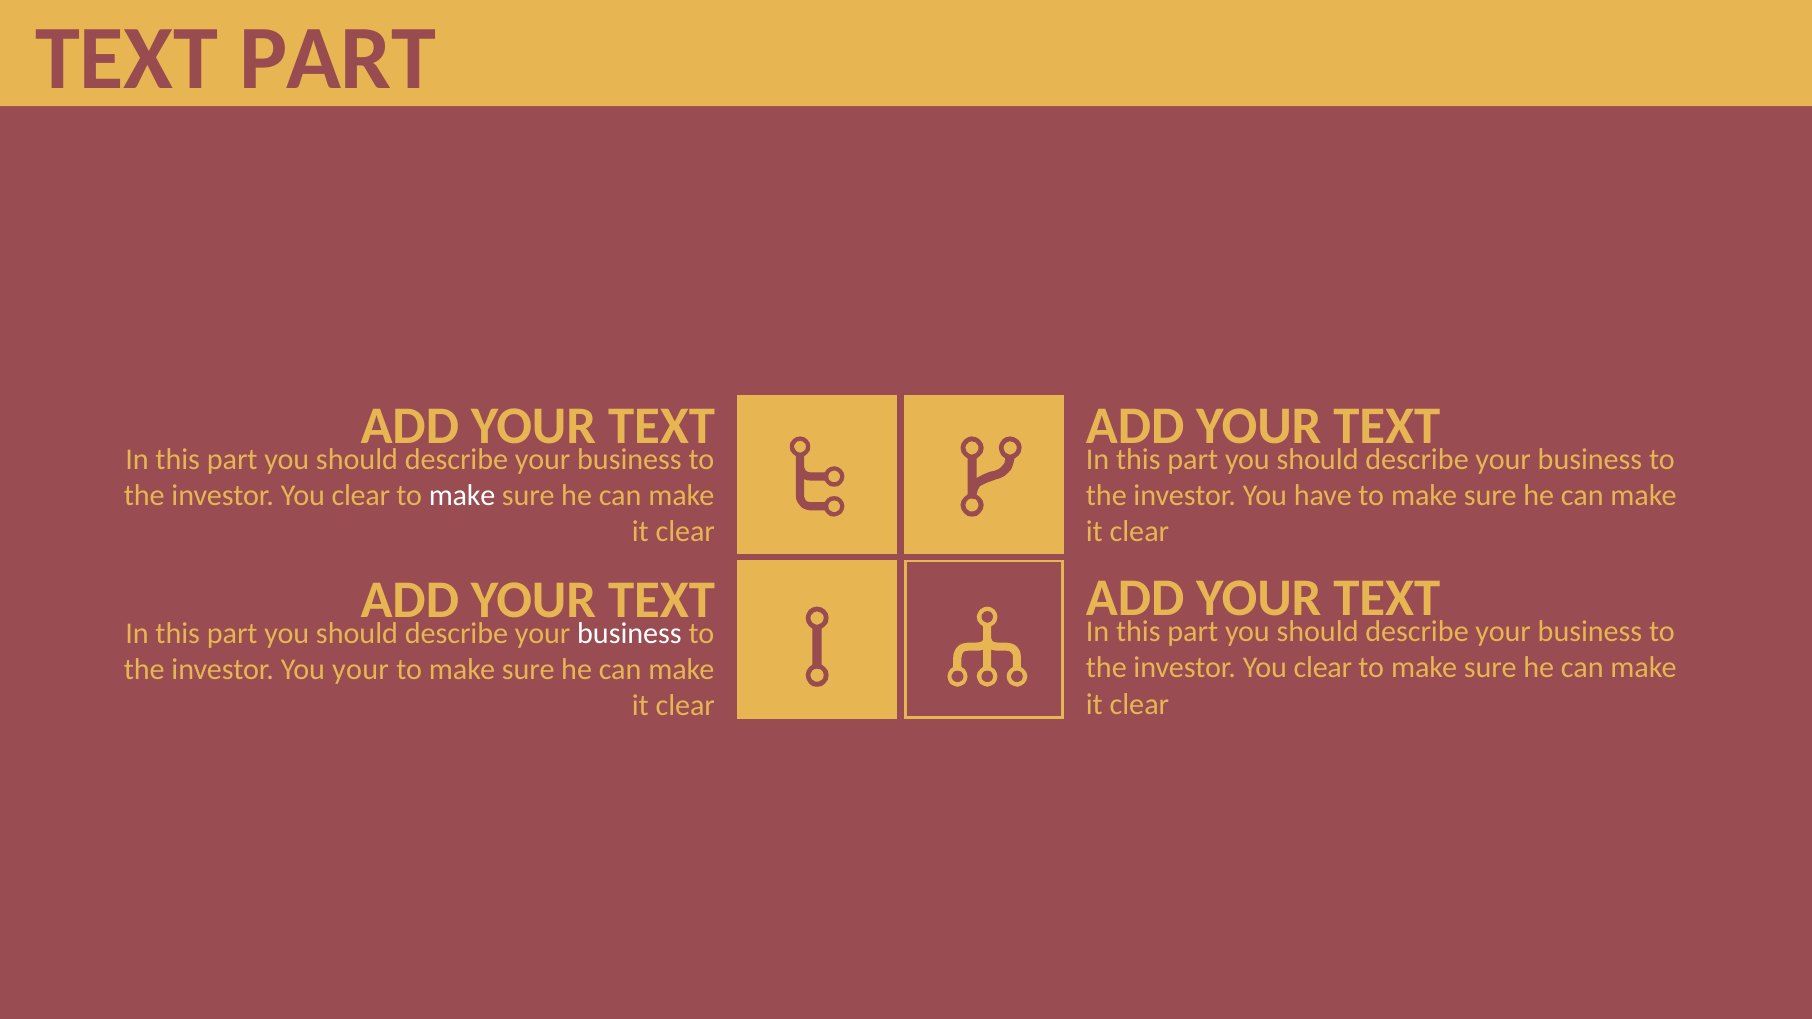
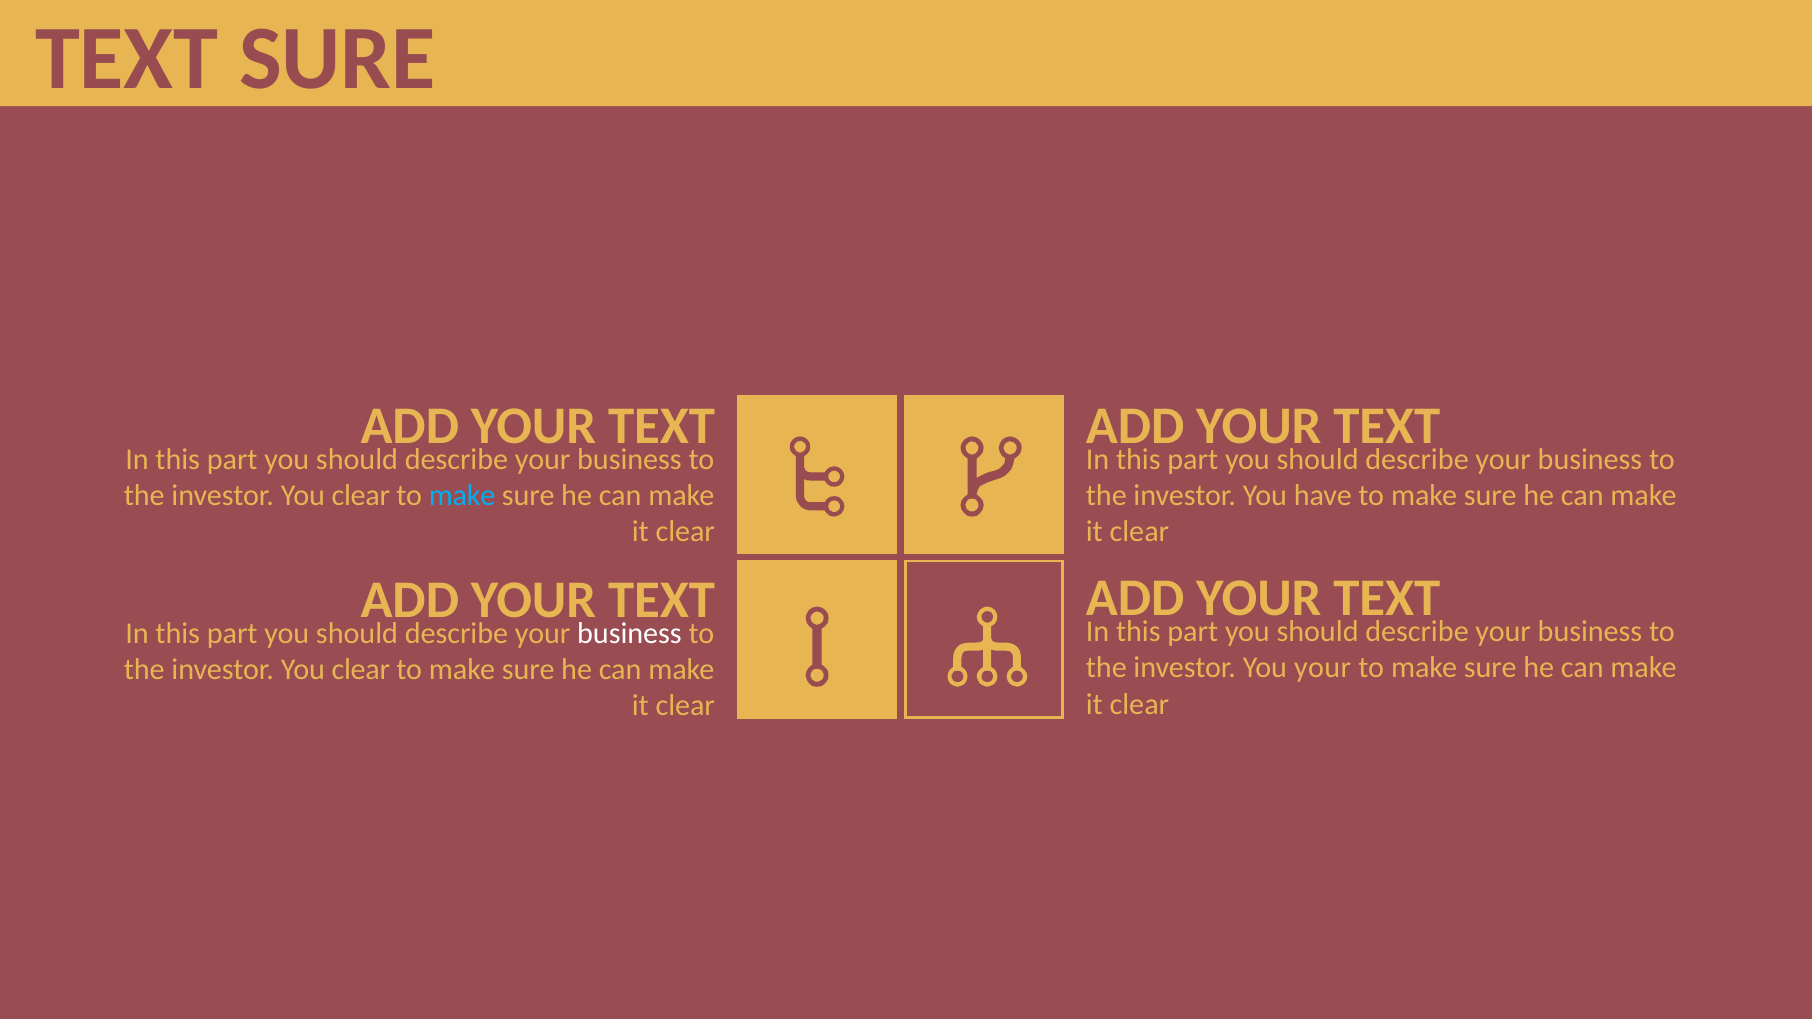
TEXT PART: PART -> SURE
make at (462, 496) colour: white -> light blue
clear at (1323, 668): clear -> your
your at (361, 670): your -> clear
